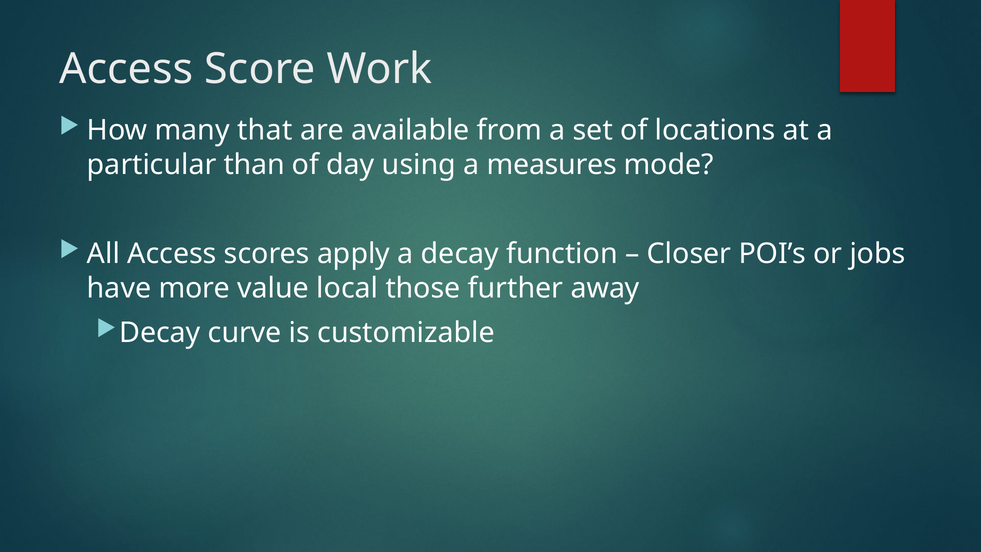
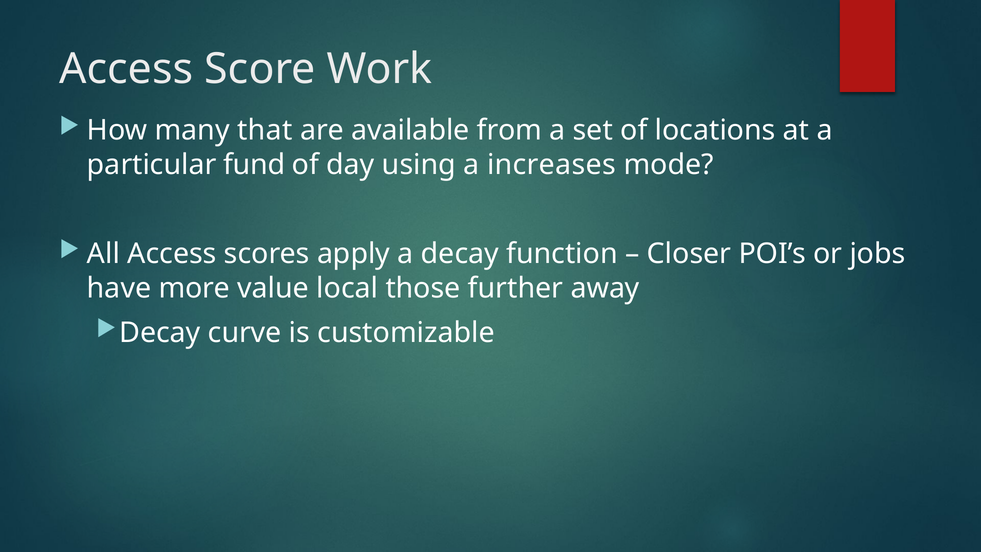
than: than -> fund
measures: measures -> increases
